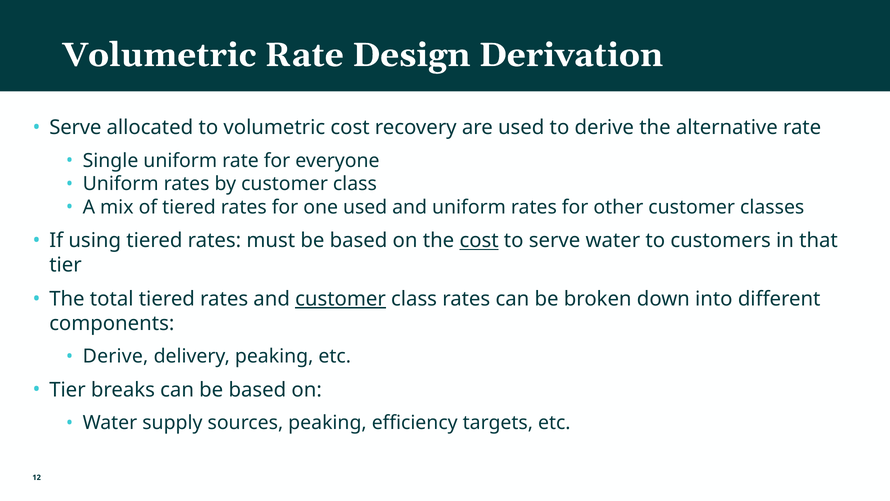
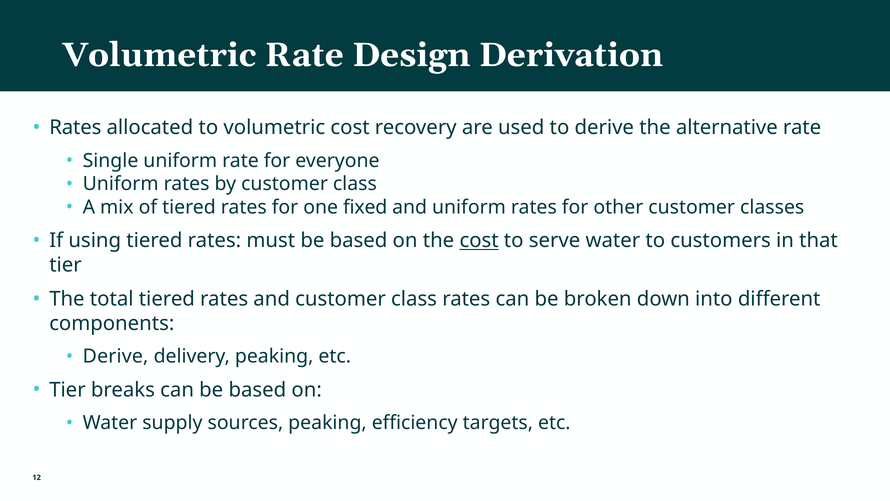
Serve at (75, 127): Serve -> Rates
one used: used -> fixed
customer at (341, 299) underline: present -> none
